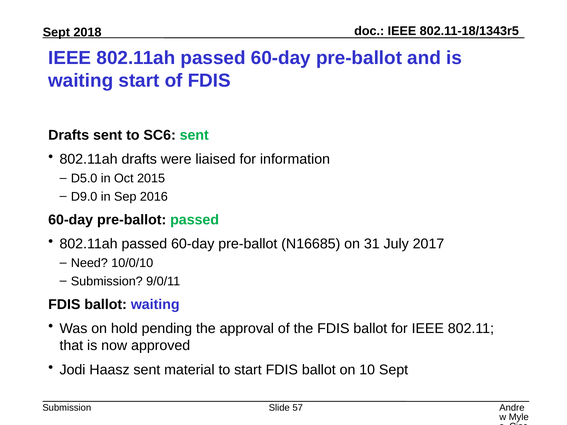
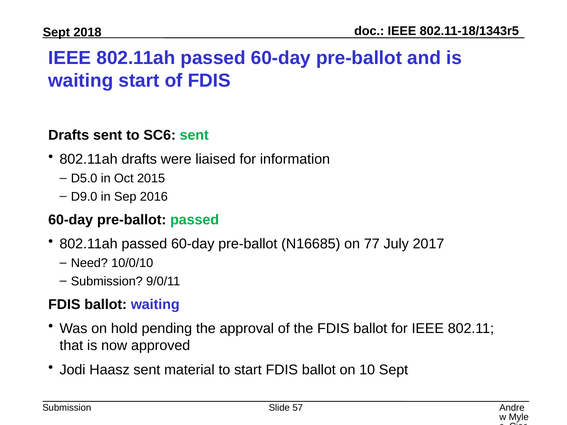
31: 31 -> 77
